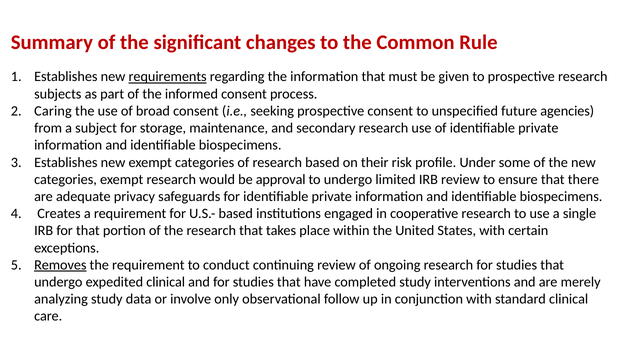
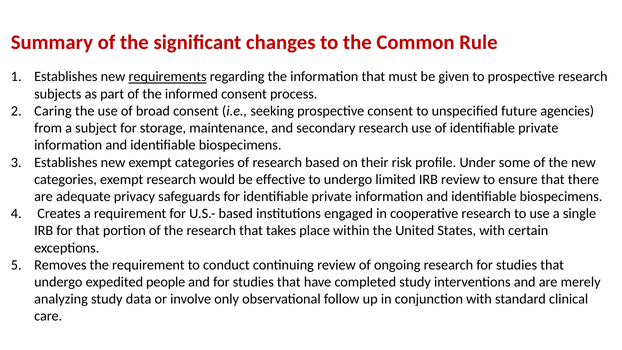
approval: approval -> effective
Removes underline: present -> none
expedited clinical: clinical -> people
